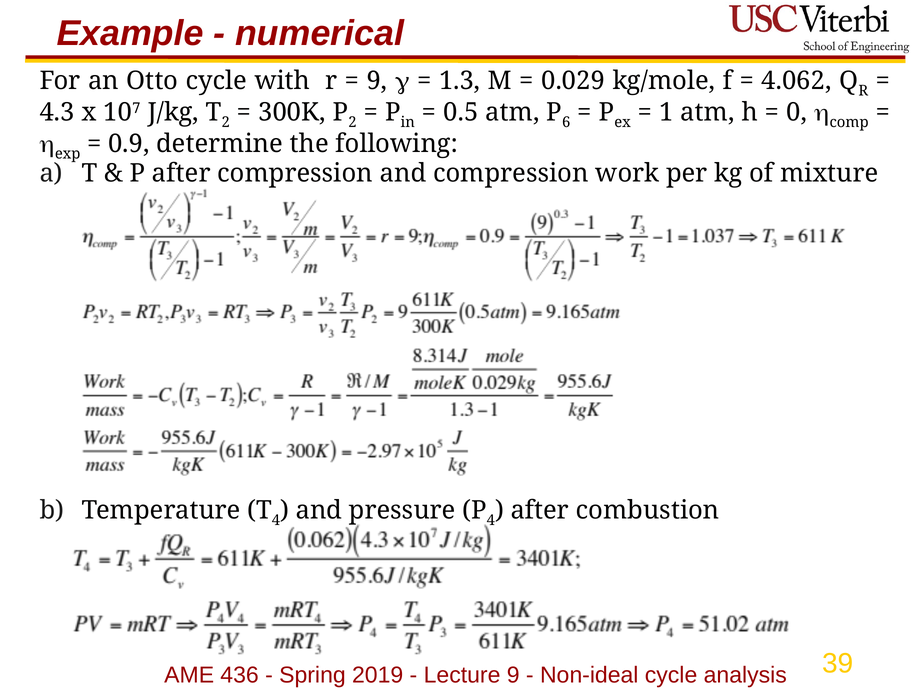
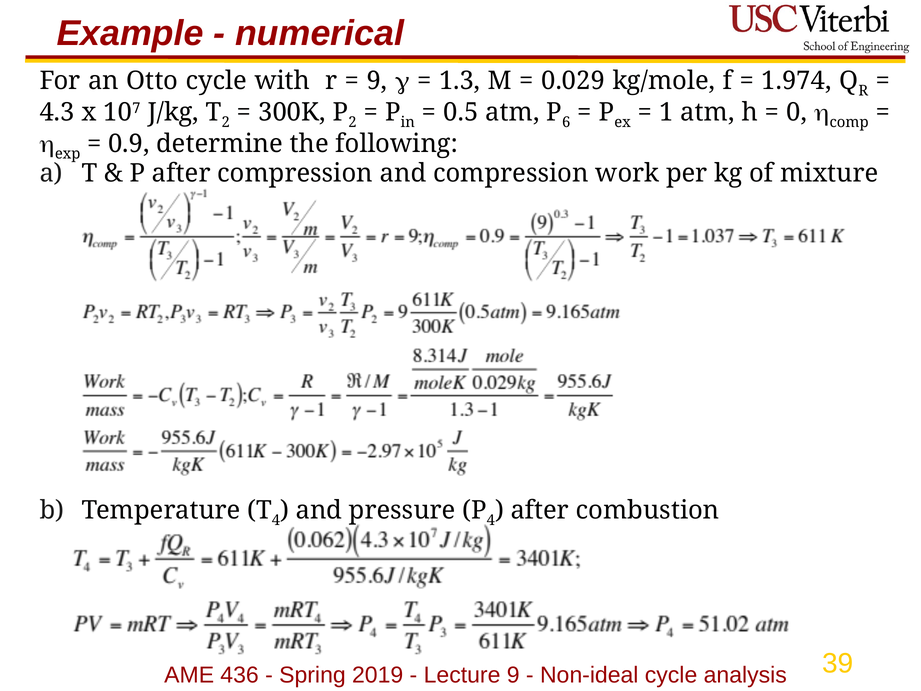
4.062: 4.062 -> 1.974
